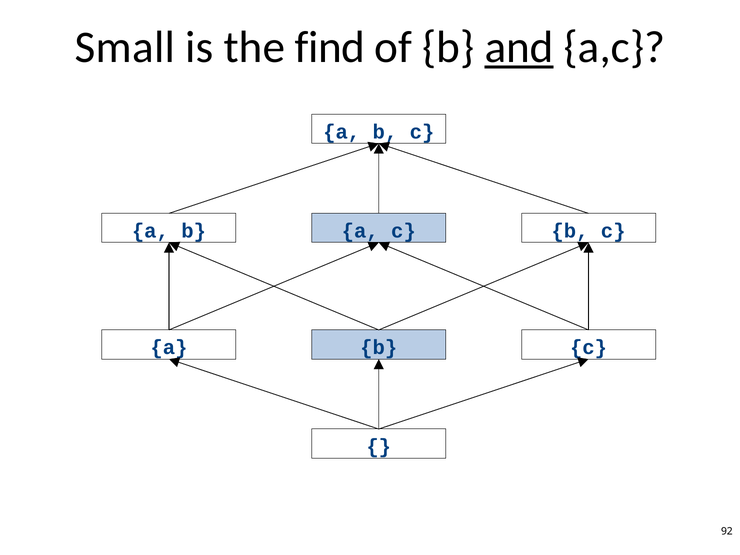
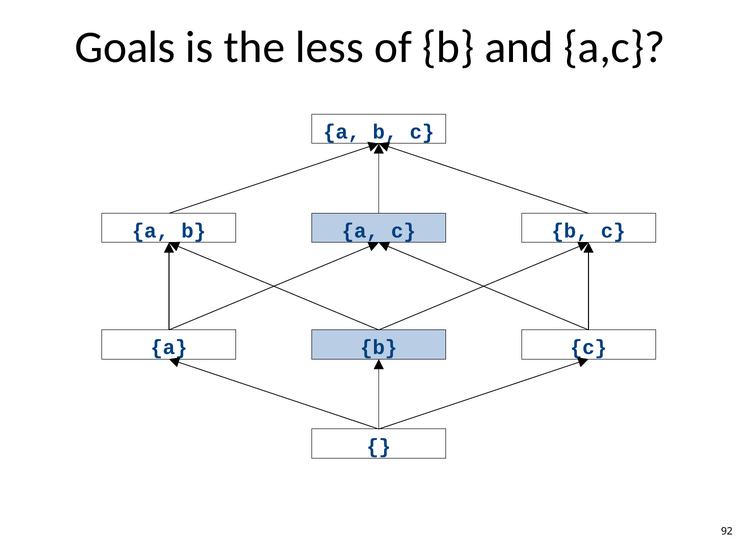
Small: Small -> Goals
find: find -> less
and underline: present -> none
